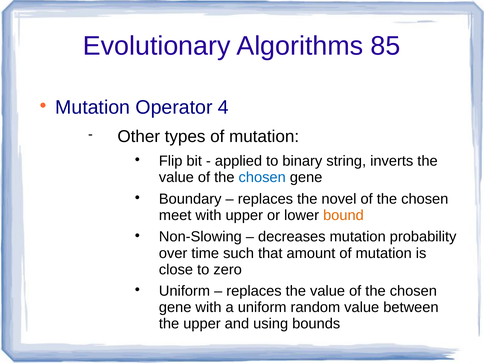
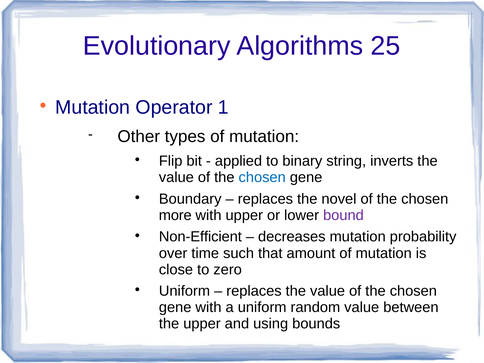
85: 85 -> 25
4: 4 -> 1
meet: meet -> more
bound colour: orange -> purple
Non-Slowing: Non-Slowing -> Non-Efficient
